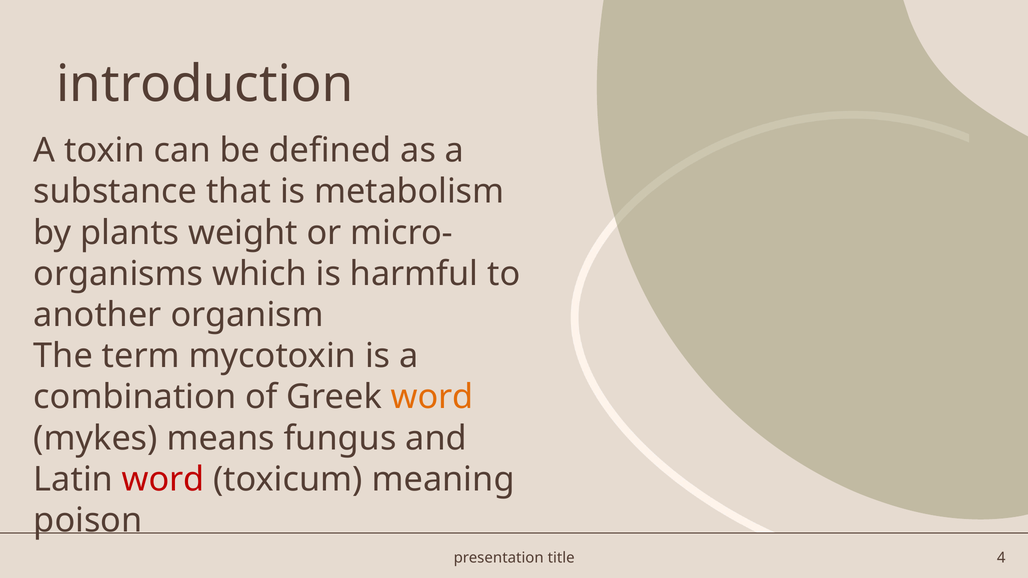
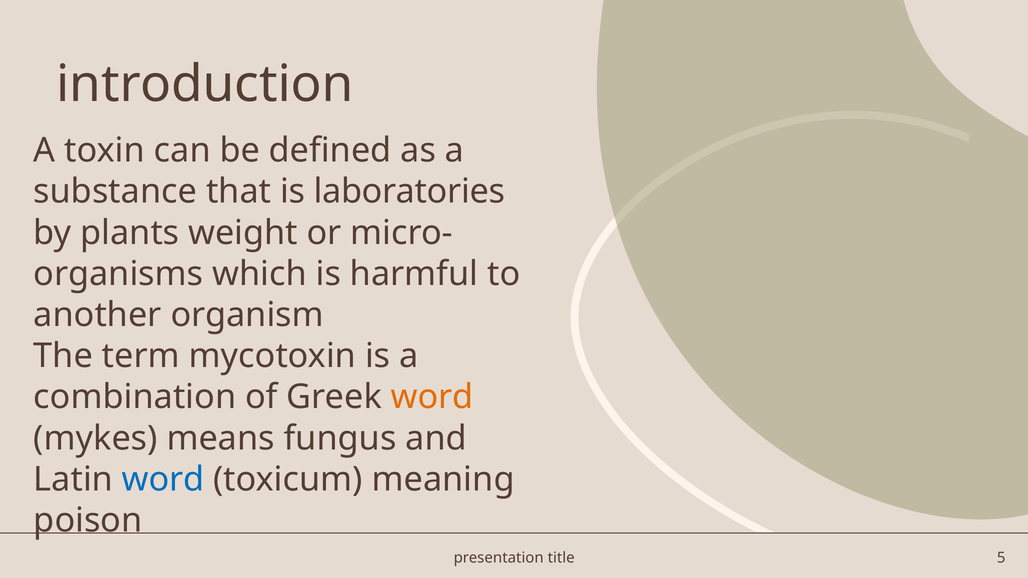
metabolism: metabolism -> laboratories
word at (163, 480) colour: red -> blue
4: 4 -> 5
